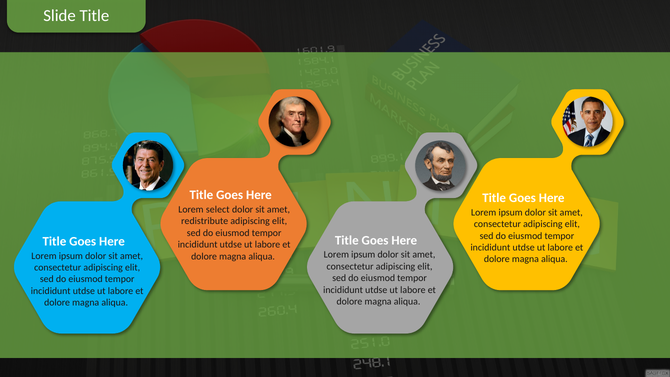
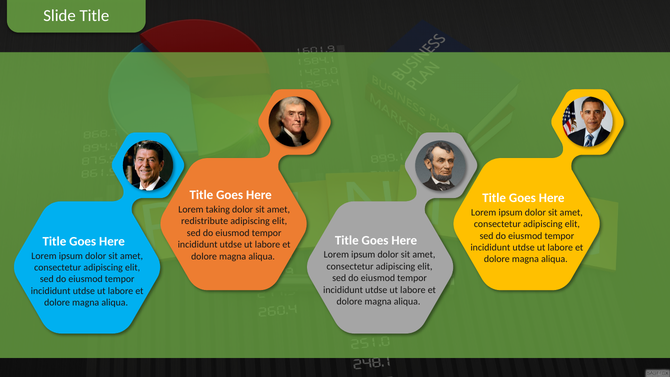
select: select -> taking
